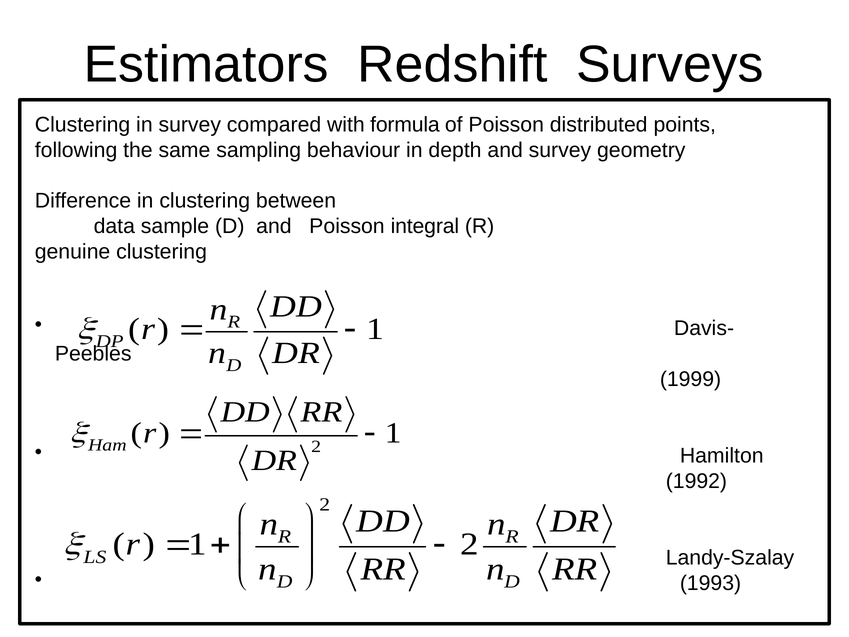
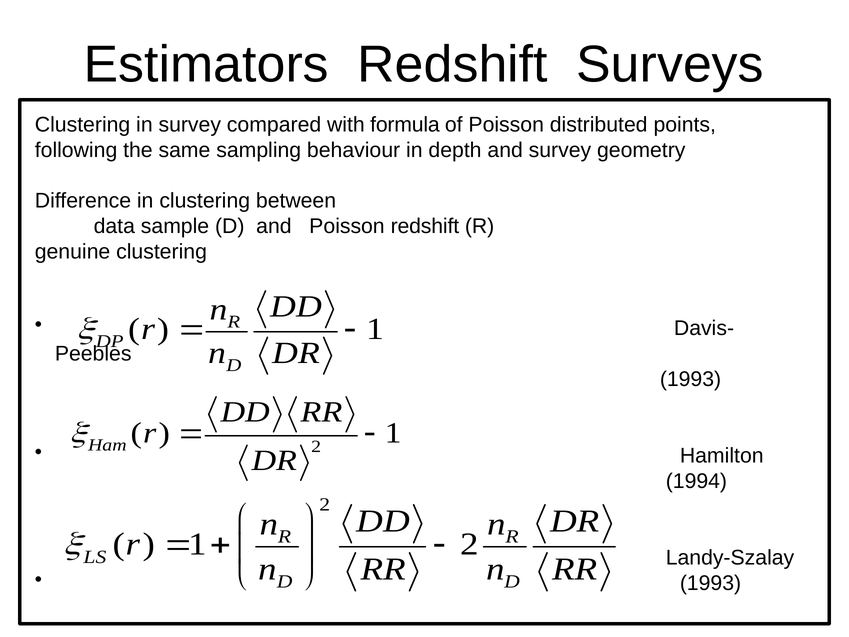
Poisson integral: integral -> redshift
1999 at (691, 379): 1999 -> 1993
1992: 1992 -> 1994
